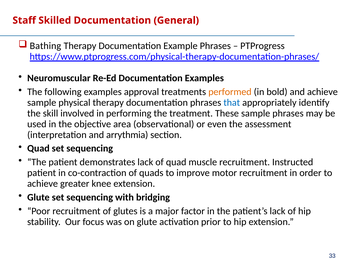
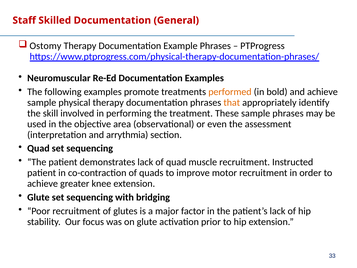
Bathing: Bathing -> Ostomy
approval: approval -> promote
that colour: blue -> orange
